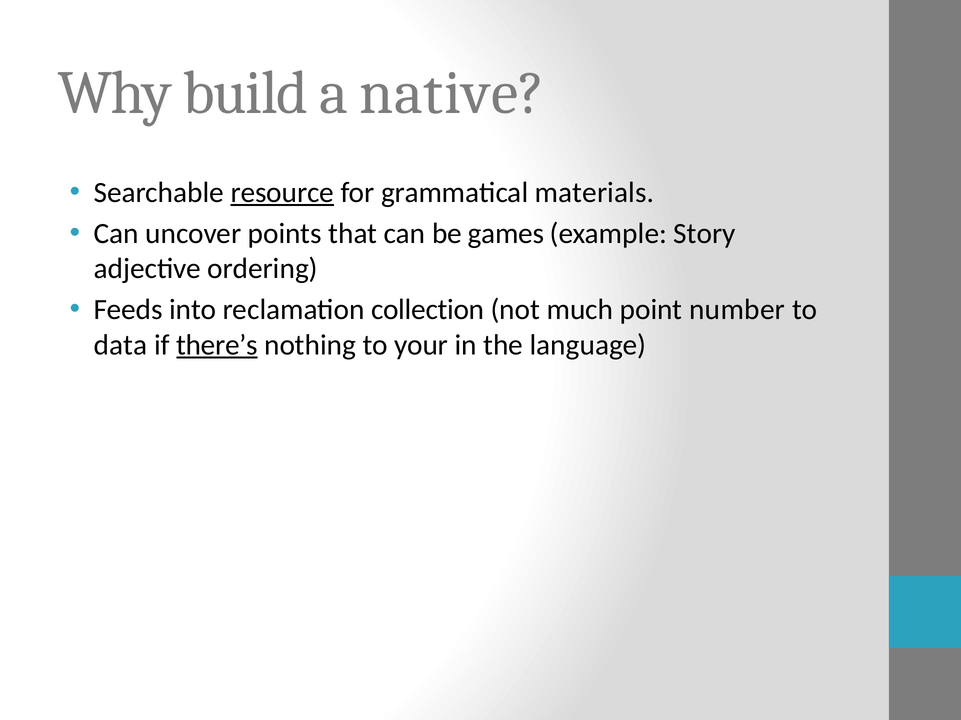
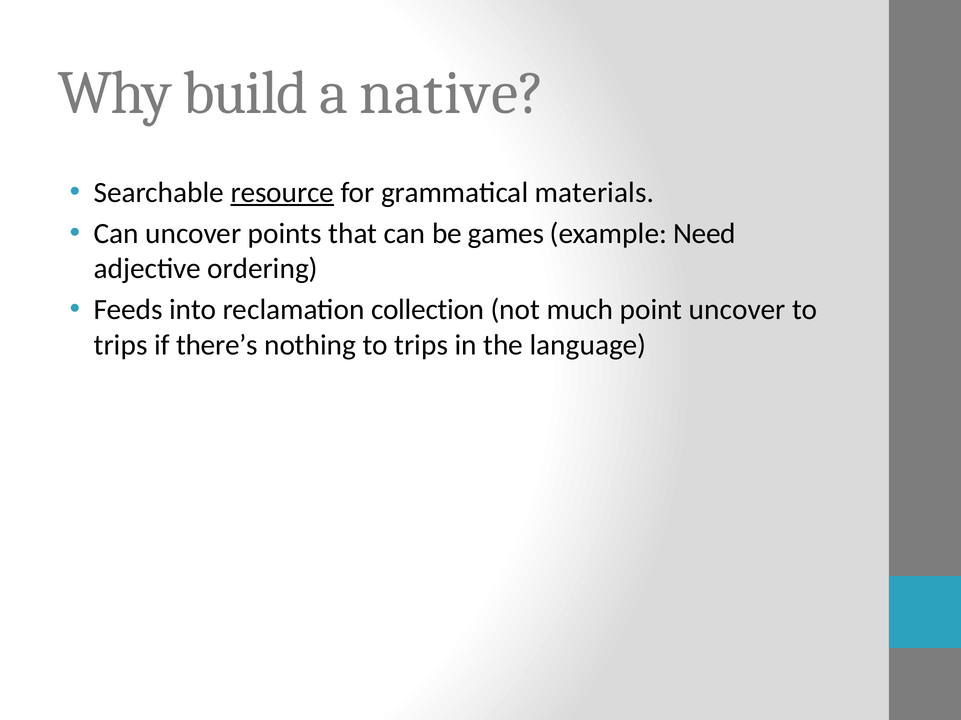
Story: Story -> Need
point number: number -> uncover
data at (121, 345): data -> trips
there’s underline: present -> none
nothing to your: your -> trips
